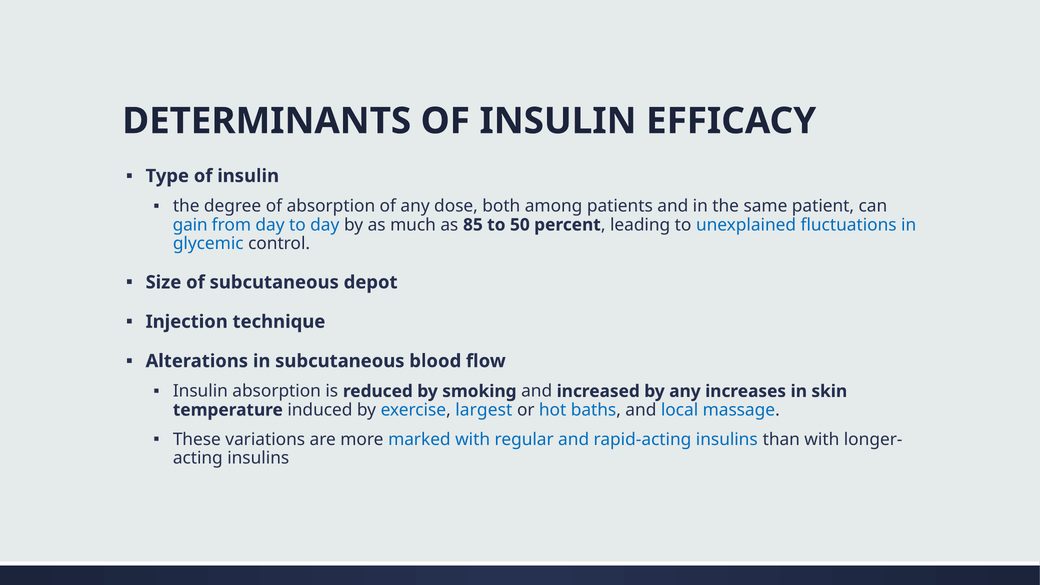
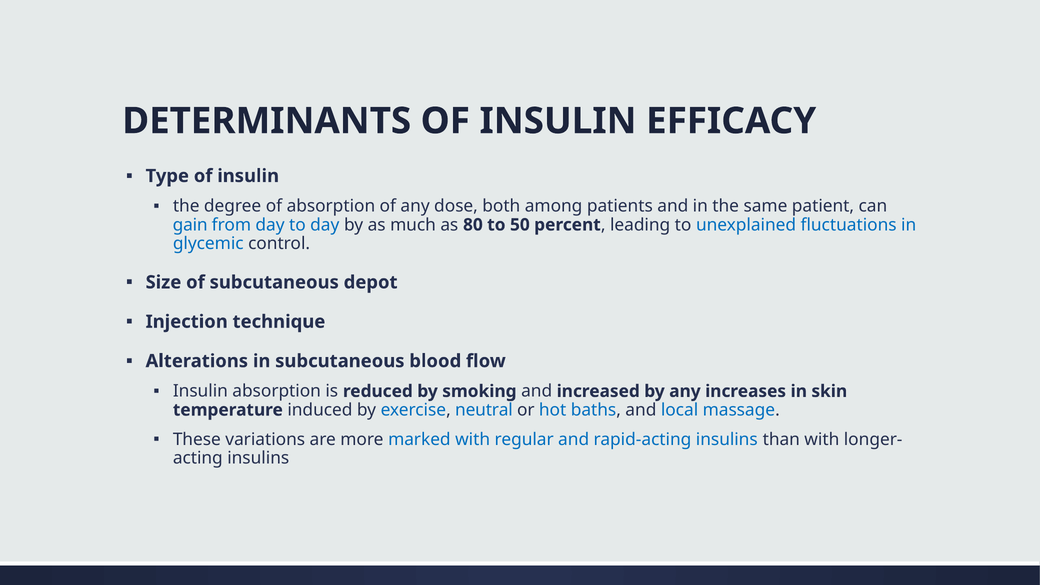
85: 85 -> 80
largest: largest -> neutral
